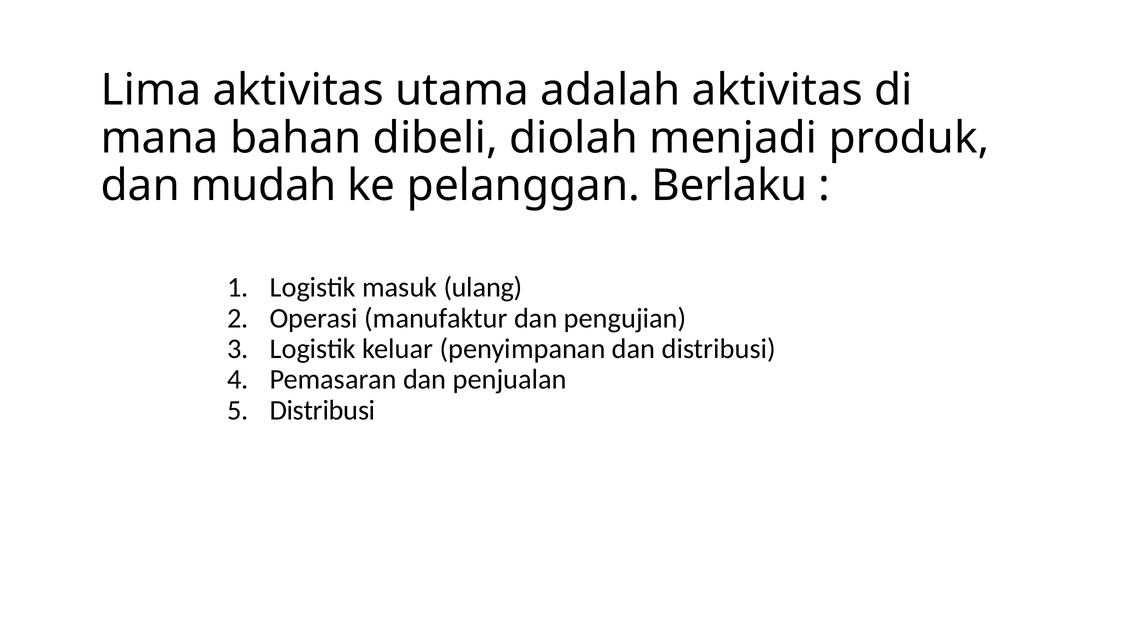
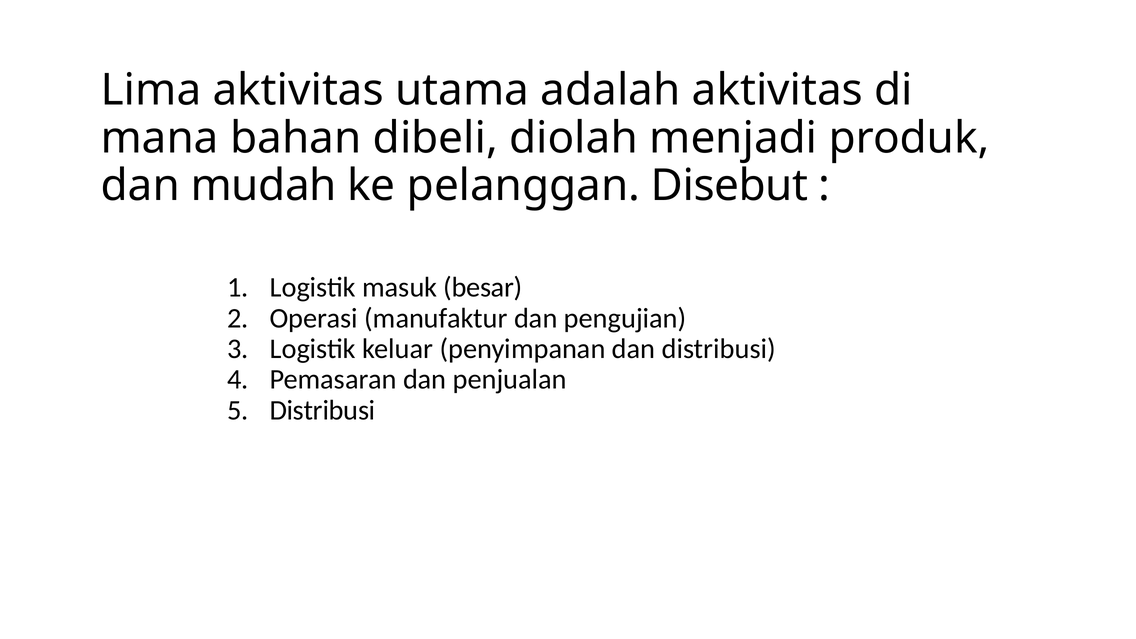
Berlaku: Berlaku -> Disebut
ulang: ulang -> besar
